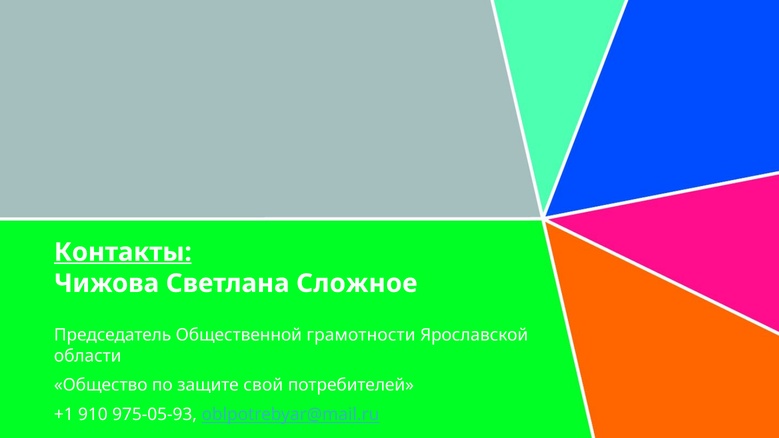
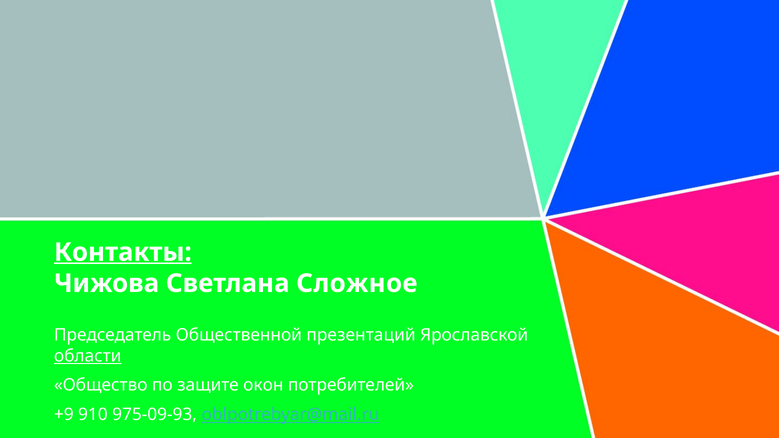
грамотности: грамотности -> презентаций
области underline: none -> present
свой: свой -> окон
+1: +1 -> +9
975-05-93: 975-05-93 -> 975-09-93
